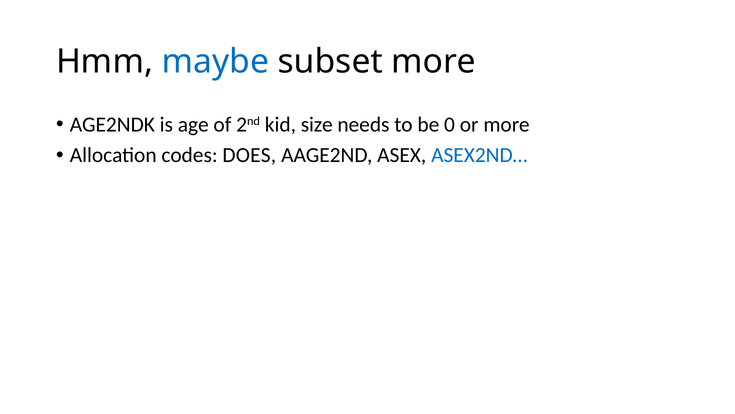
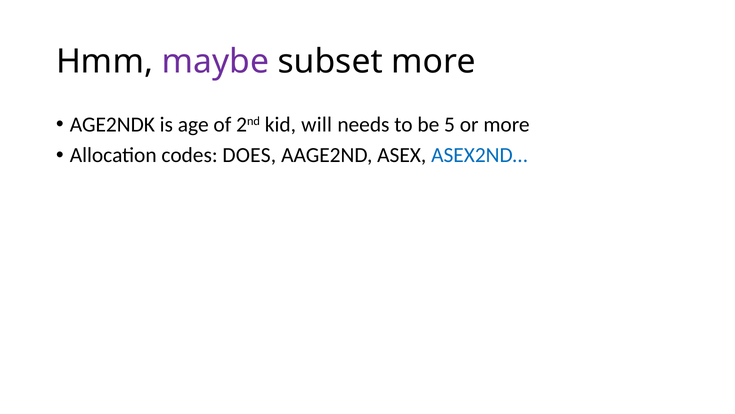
maybe colour: blue -> purple
size: size -> will
0: 0 -> 5
